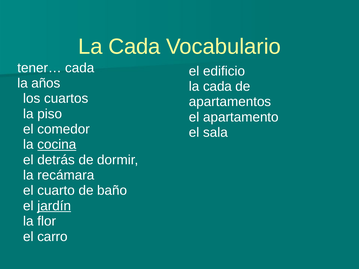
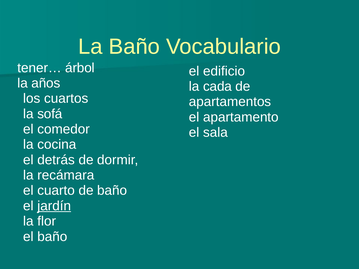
Cada at (134, 47): Cada -> Baño
tener… cada: cada -> árbol
piso: piso -> sofá
cocina underline: present -> none
el carro: carro -> baño
